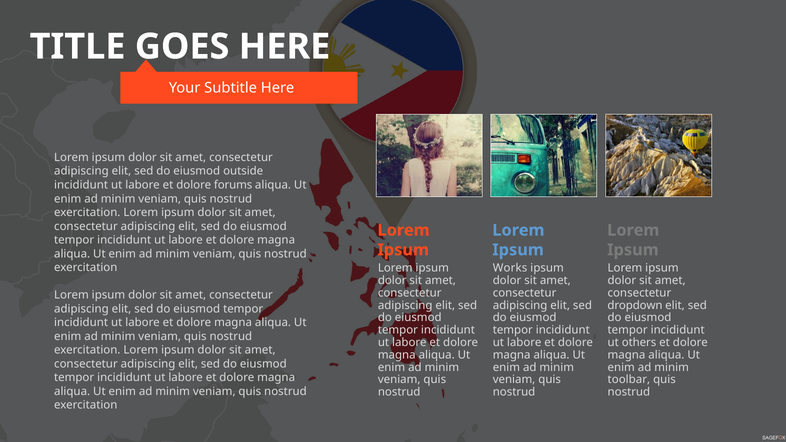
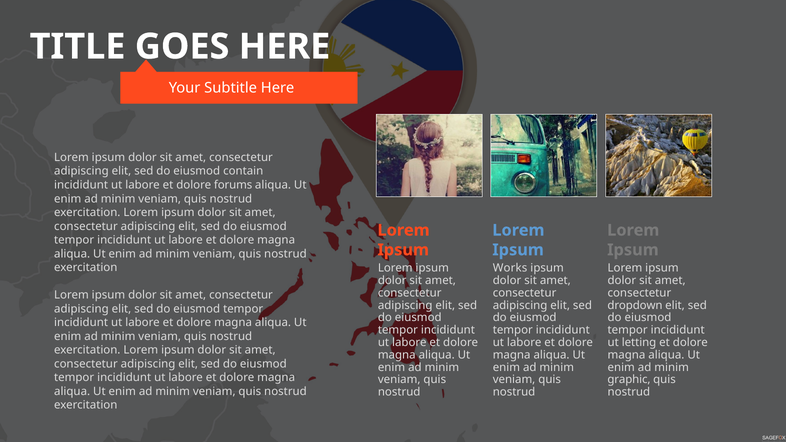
outside: outside -> contain
others: others -> letting
toolbar: toolbar -> graphic
